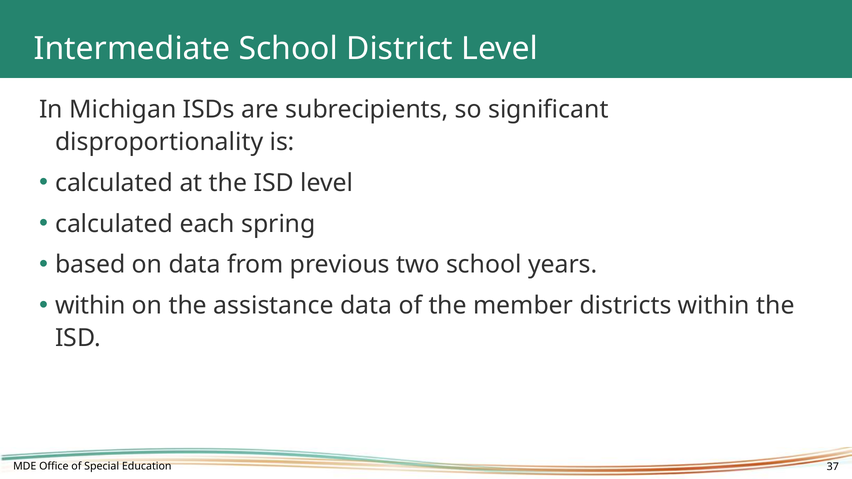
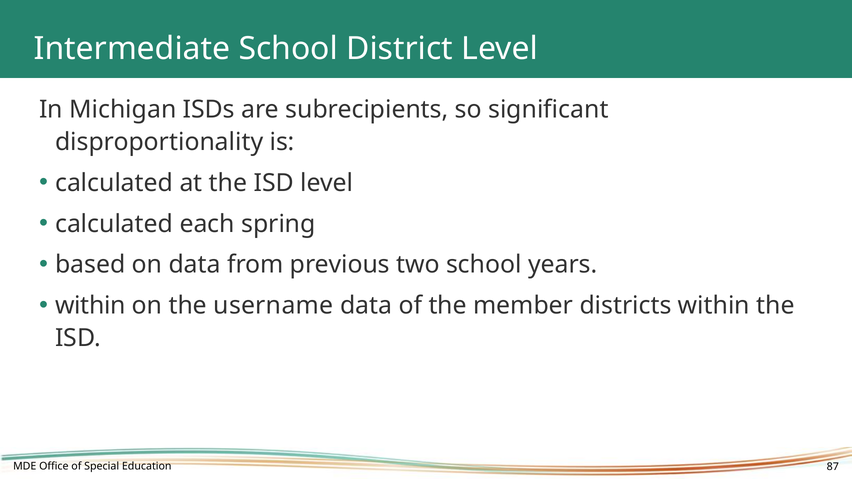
assistance: assistance -> username
37: 37 -> 87
